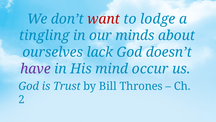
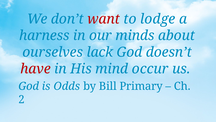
tingling: tingling -> harness
have colour: purple -> red
Trust: Trust -> Odds
Thrones: Thrones -> Primary
